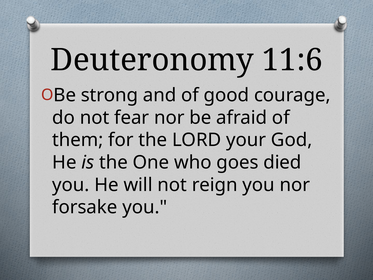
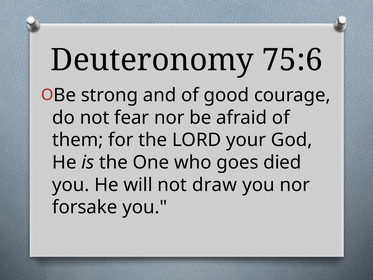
11:6: 11:6 -> 75:6
reign: reign -> draw
